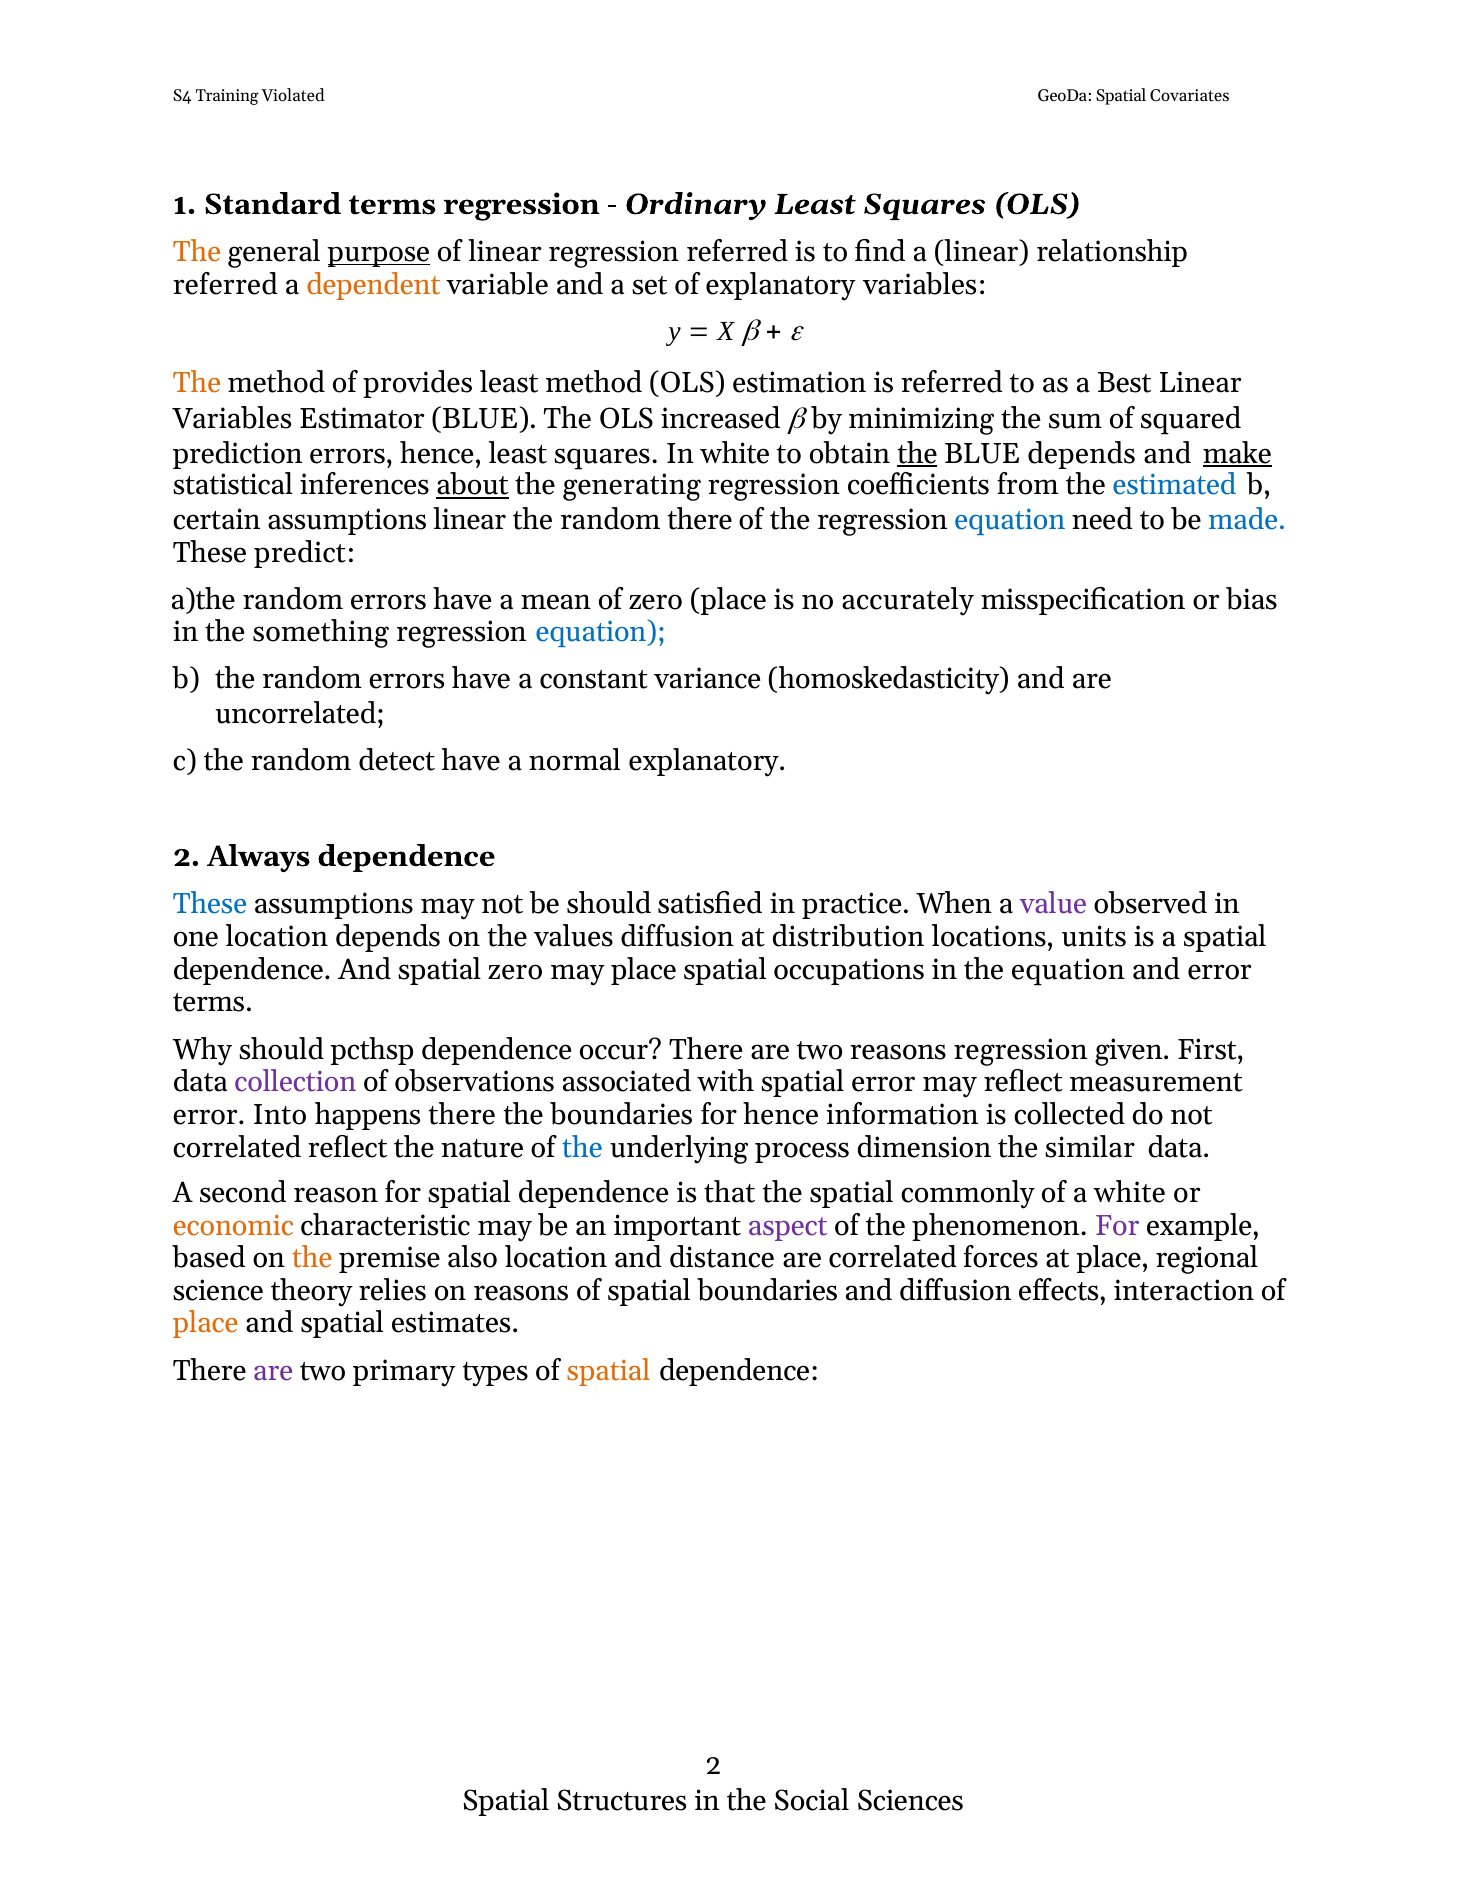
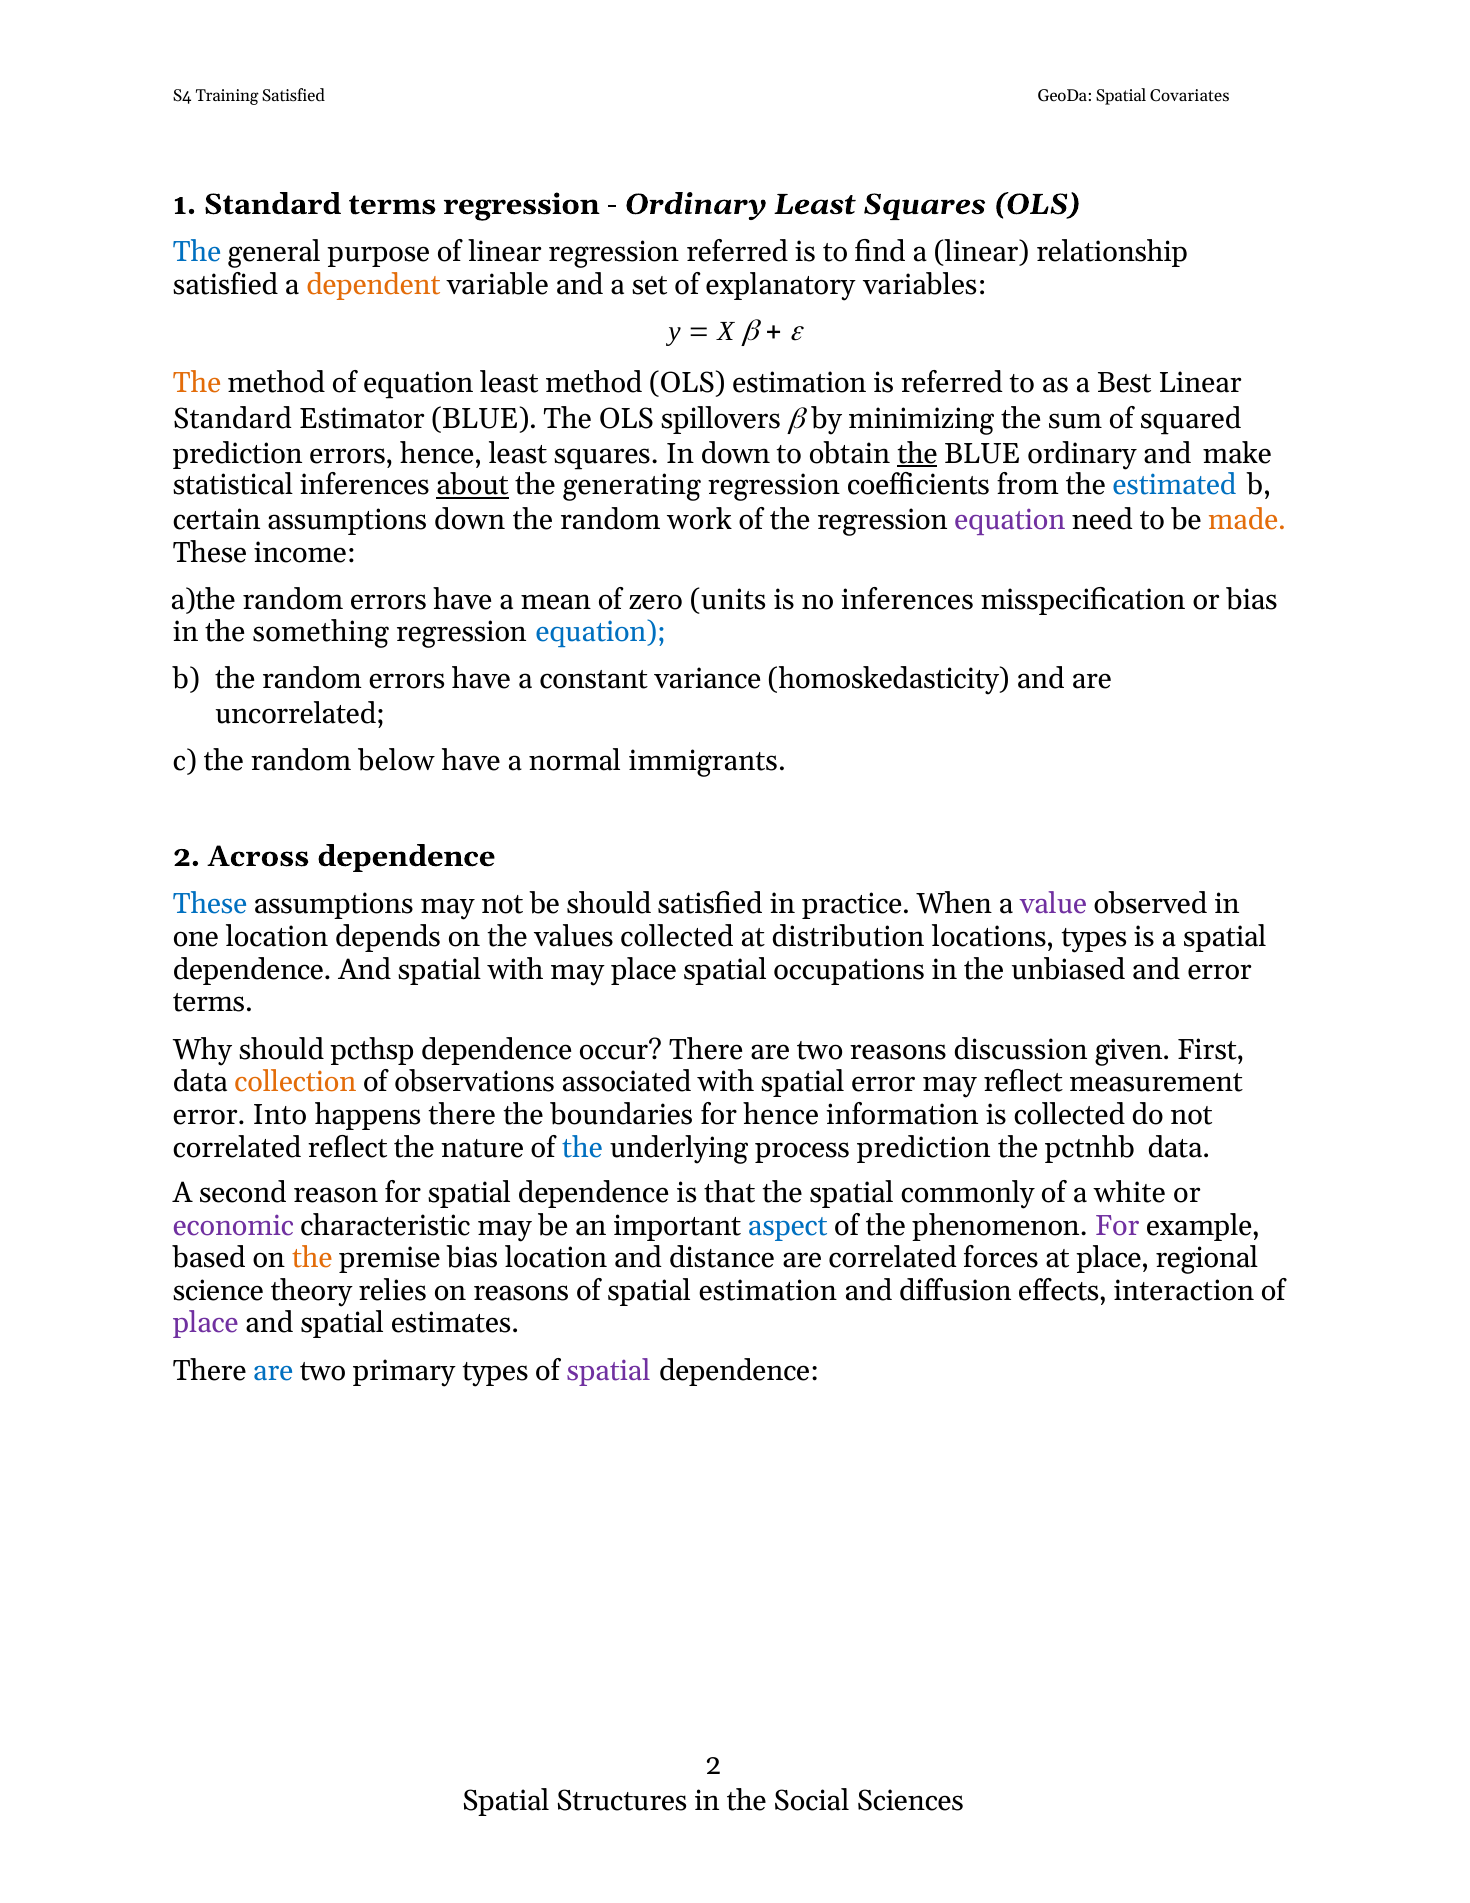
Training Violated: Violated -> Satisfied
The at (197, 252) colour: orange -> blue
purpose underline: present -> none
referred at (225, 285): referred -> satisfied
of provides: provides -> equation
Variables at (233, 419): Variables -> Standard
increased: increased -> spillovers
In white: white -> down
BLUE depends: depends -> ordinary
make underline: present -> none
assumptions linear: linear -> down
random there: there -> work
equation at (1010, 520) colour: blue -> purple
made colour: blue -> orange
predict: predict -> income
zero place: place -> units
no accurately: accurately -> inferences
detect: detect -> below
normal explanatory: explanatory -> immigrants
Always: Always -> Across
values diffusion: diffusion -> collected
locations units: units -> types
spatial zero: zero -> with
the equation: equation -> unbiased
reasons regression: regression -> discussion
collection colour: purple -> orange
process dimension: dimension -> prediction
similar: similar -> pctnhb
economic colour: orange -> purple
aspect colour: purple -> blue
premise also: also -> bias
spatial boundaries: boundaries -> estimation
place at (206, 1323) colour: orange -> purple
are at (273, 1371) colour: purple -> blue
spatial at (609, 1371) colour: orange -> purple
